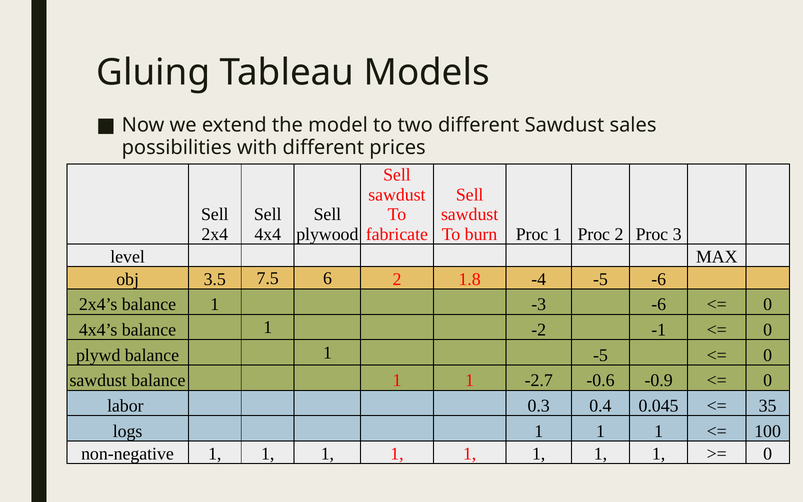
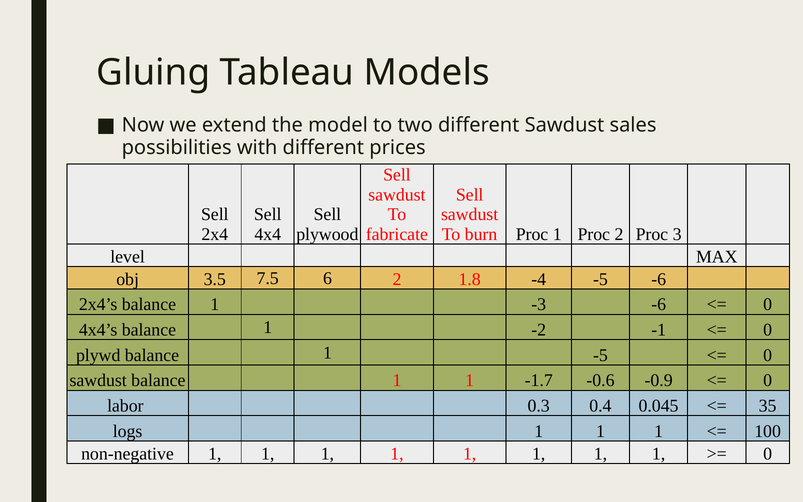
-2.7: -2.7 -> -1.7
